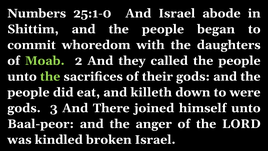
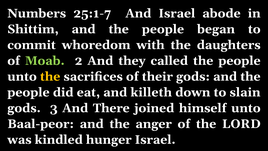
25:1-0: 25:1-0 -> 25:1-7
the at (50, 76) colour: light green -> yellow
were: were -> slain
broken: broken -> hunger
